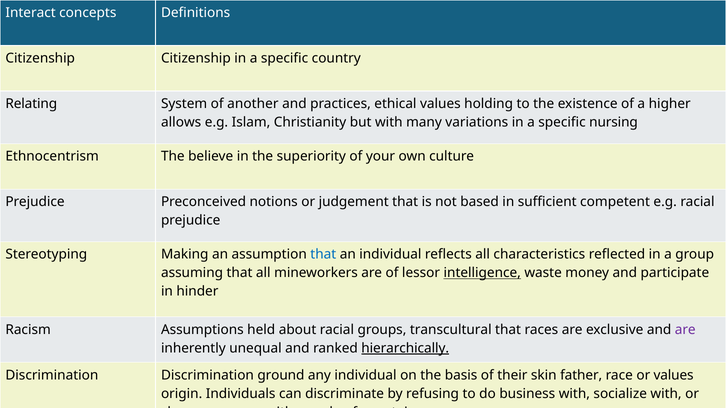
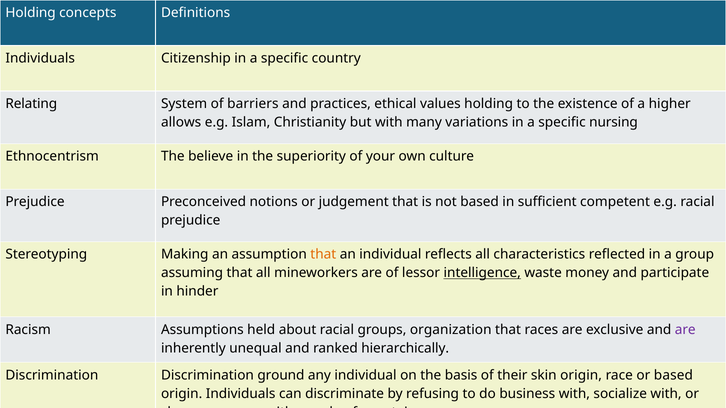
Interact at (31, 13): Interact -> Holding
Citizenship at (40, 58): Citizenship -> Individuals
another: another -> barriers
that at (323, 255) colour: blue -> orange
transcultural: transcultural -> organization
hierarchically underline: present -> none
skin father: father -> origin
or values: values -> based
